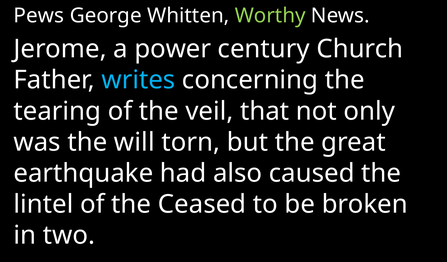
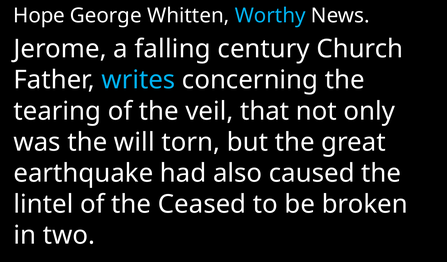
Pews: Pews -> Hope
Worthy colour: light green -> light blue
power: power -> falling
